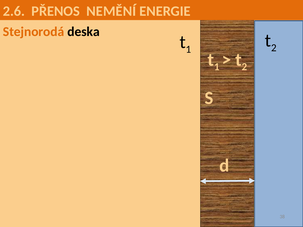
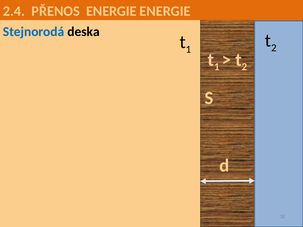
2.6: 2.6 -> 2.4
PŘENOS NEMĚNÍ: NEMĚNÍ -> ENERGIE
Stejnorodá colour: orange -> blue
